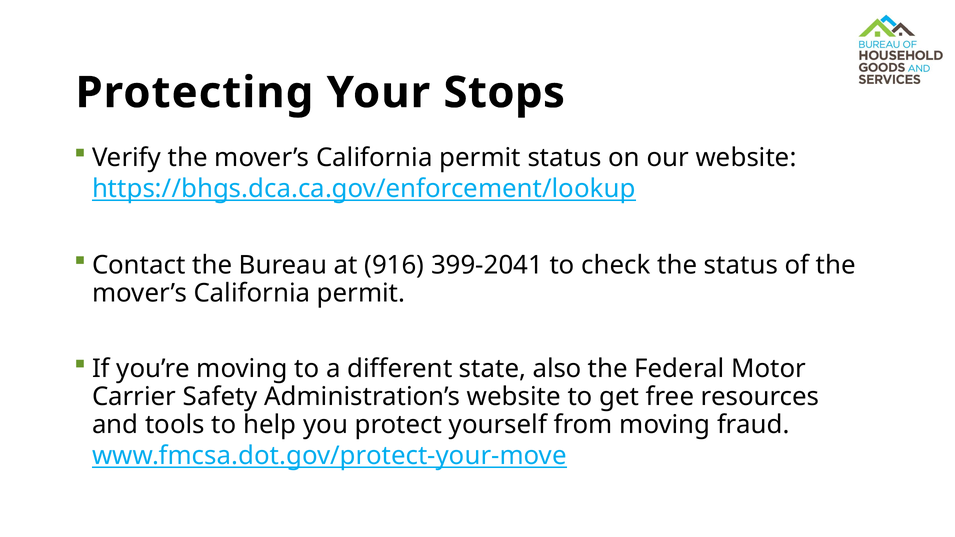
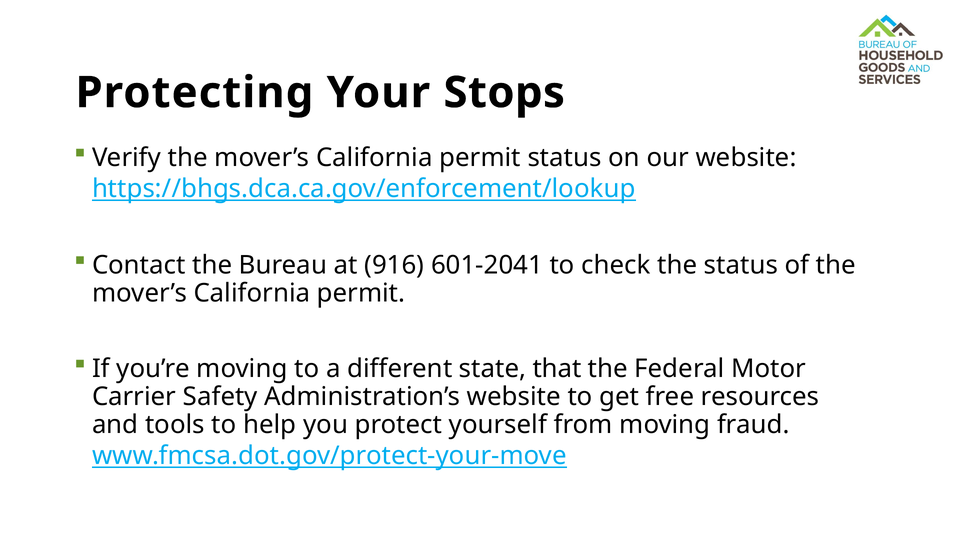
399-2041: 399-2041 -> 601-2041
also: also -> that
